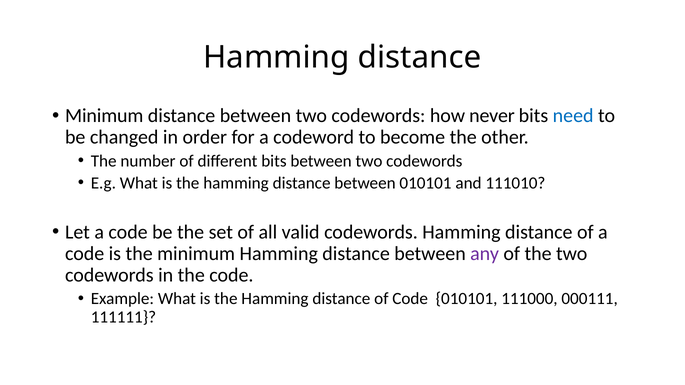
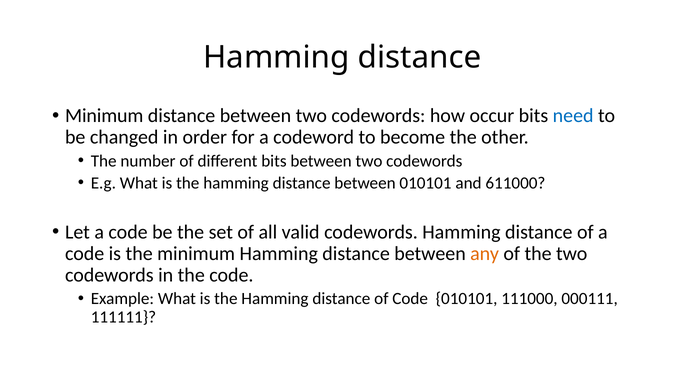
never: never -> occur
111010: 111010 -> 611000
any colour: purple -> orange
